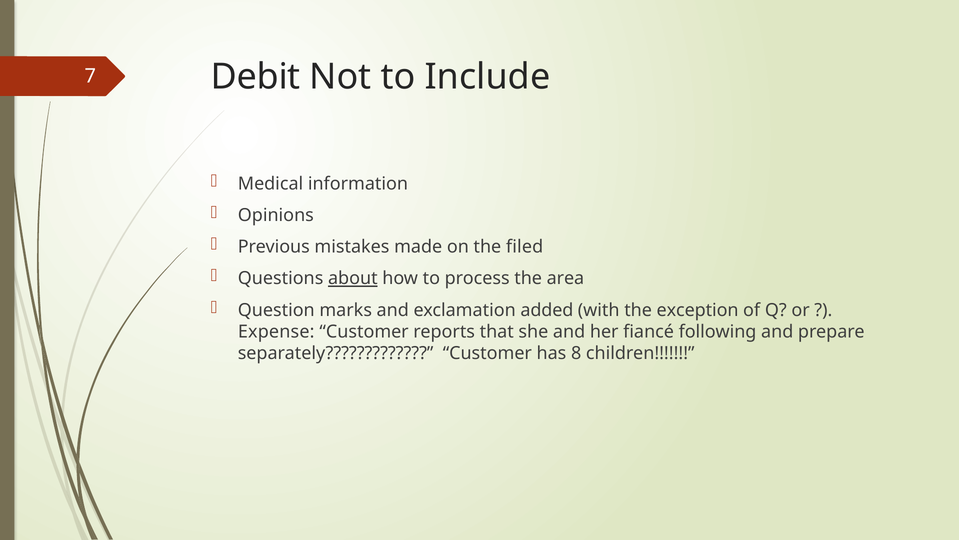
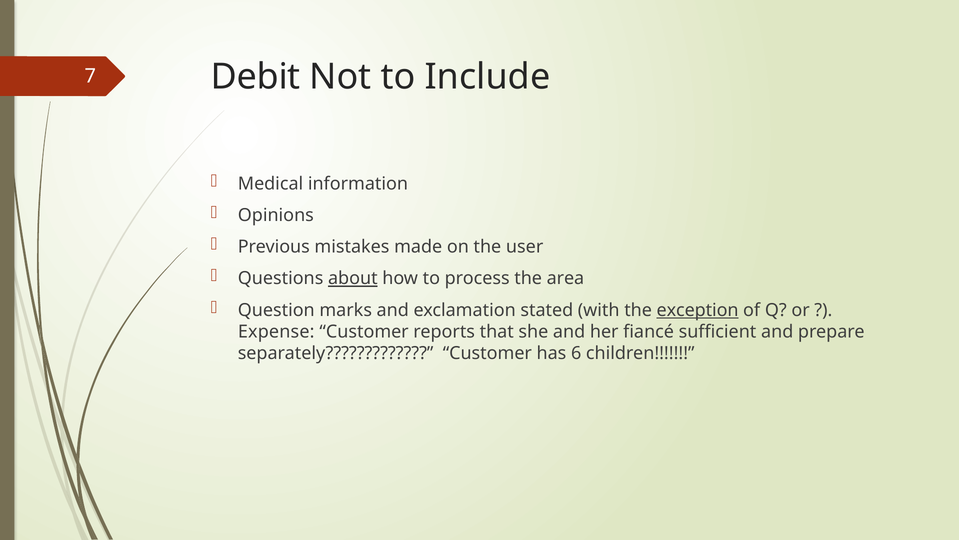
filed: filed -> user
added: added -> stated
exception underline: none -> present
following: following -> sufficient
8: 8 -> 6
